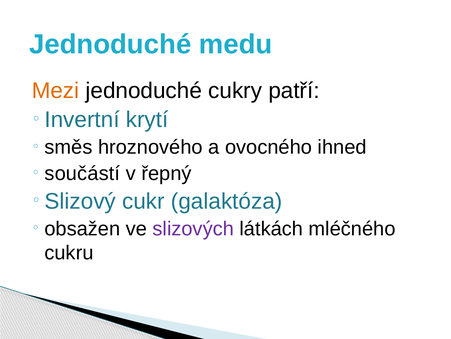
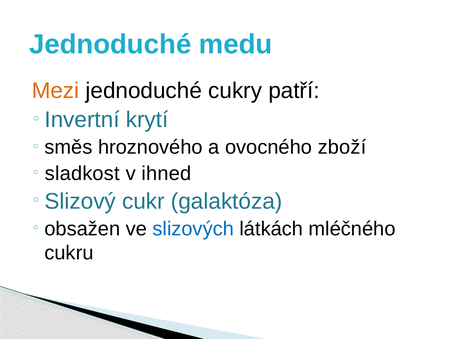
ihned: ihned -> zboží
součástí: součástí -> sladkost
řepný: řepný -> ihned
slizových colour: purple -> blue
